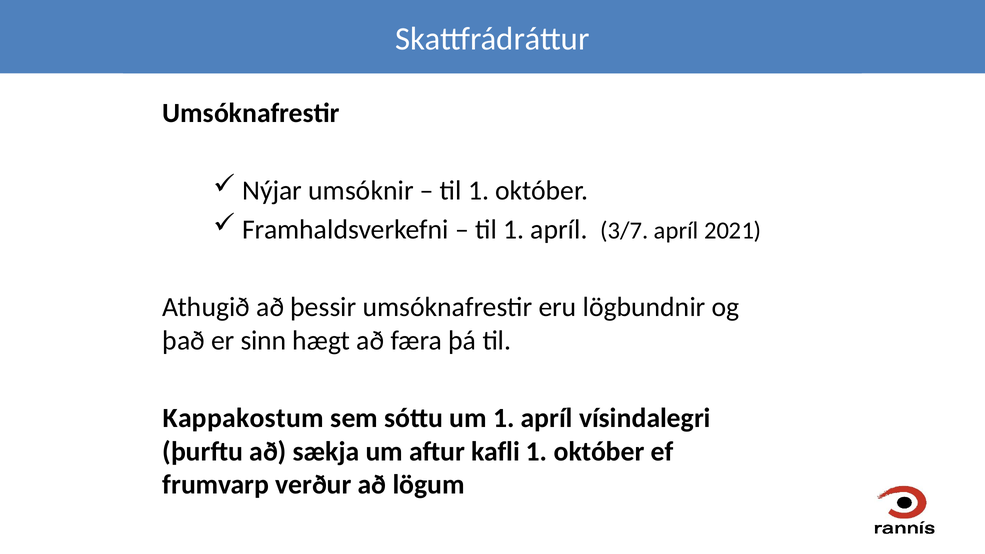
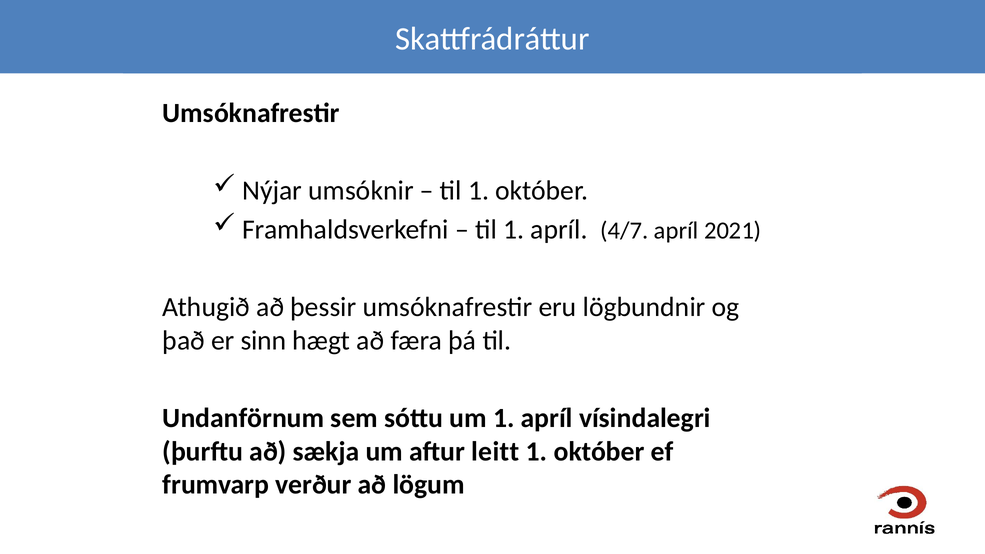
3/7: 3/7 -> 4/7
Kappakostum: Kappakostum -> Undanförnum
kafli: kafli -> leitt
